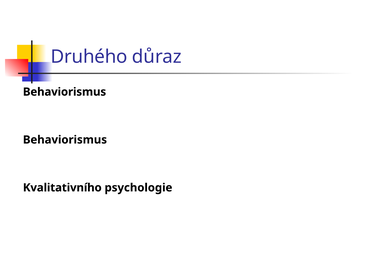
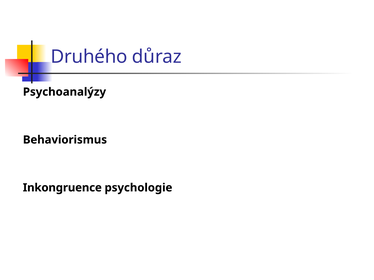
Behaviorismus at (65, 92): Behaviorismus -> Psychoanalýzy
Kvalitativního: Kvalitativního -> Inkongruence
